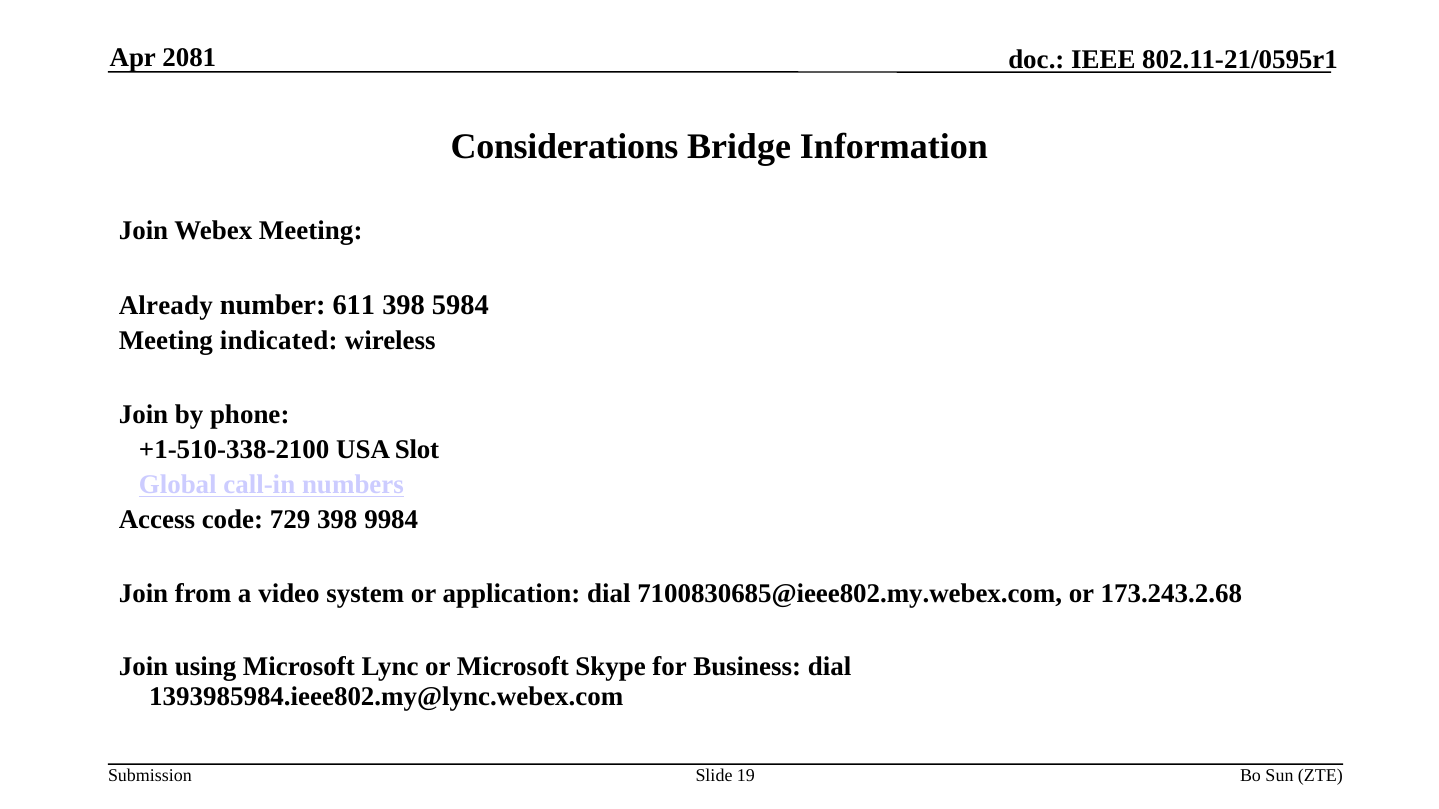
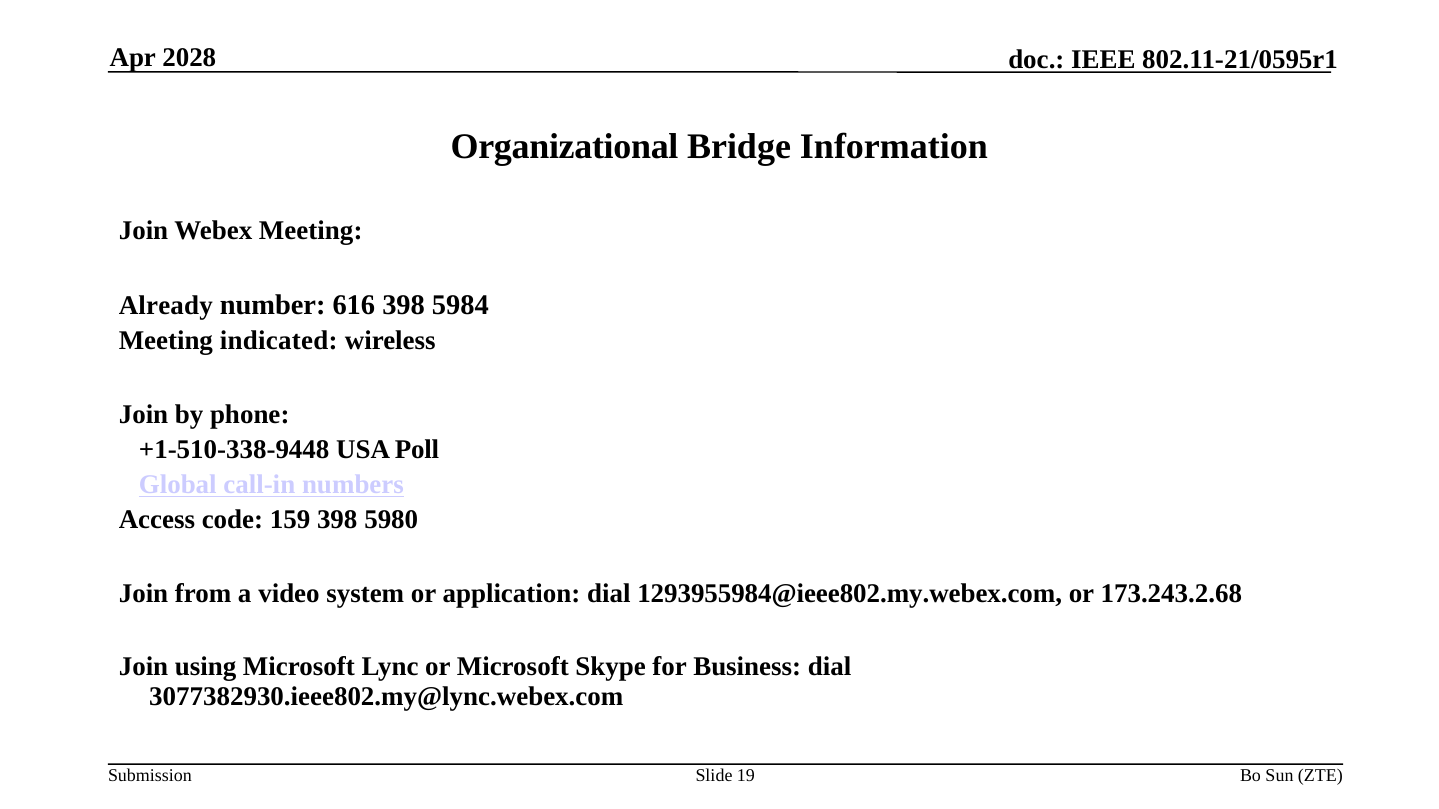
2081: 2081 -> 2028
Considerations: Considerations -> Organizational
611: 611 -> 616
+1-510-338-2100: +1-510-338-2100 -> +1-510-338-9448
Slot: Slot -> Poll
729: 729 -> 159
9984: 9984 -> 5980
7100830685@ieee802.my.webex.com: 7100830685@ieee802.my.webex.com -> 1293955984@ieee802.my.webex.com
1393985984.ieee802.my@lync.webex.com: 1393985984.ieee802.my@lync.webex.com -> 3077382930.ieee802.my@lync.webex.com
